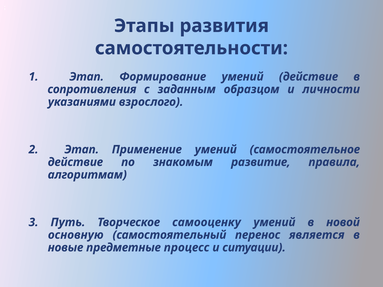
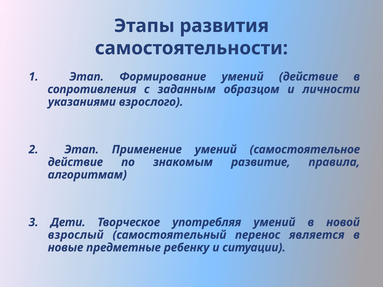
Путь: Путь -> Дети
самооценку: самооценку -> употребляя
основную: основную -> взрослый
процесс: процесс -> ребенку
